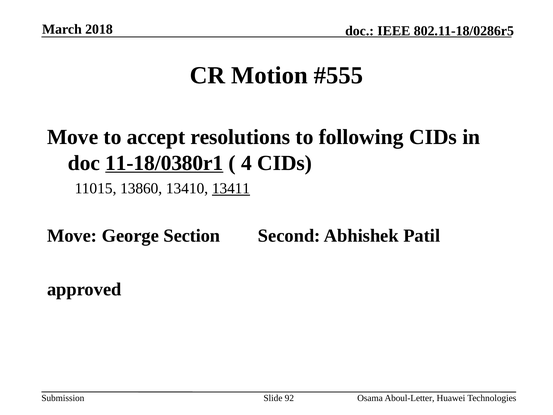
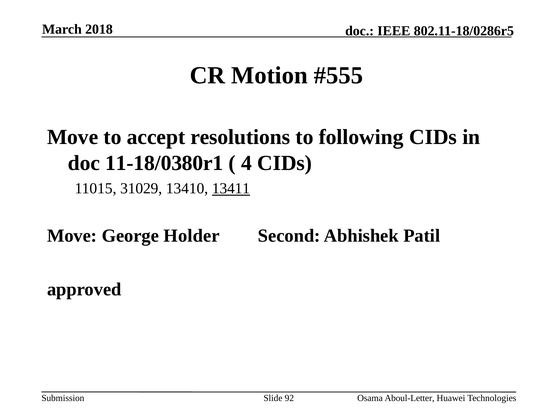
11-18/0380r1 underline: present -> none
13860: 13860 -> 31029
Section: Section -> Holder
